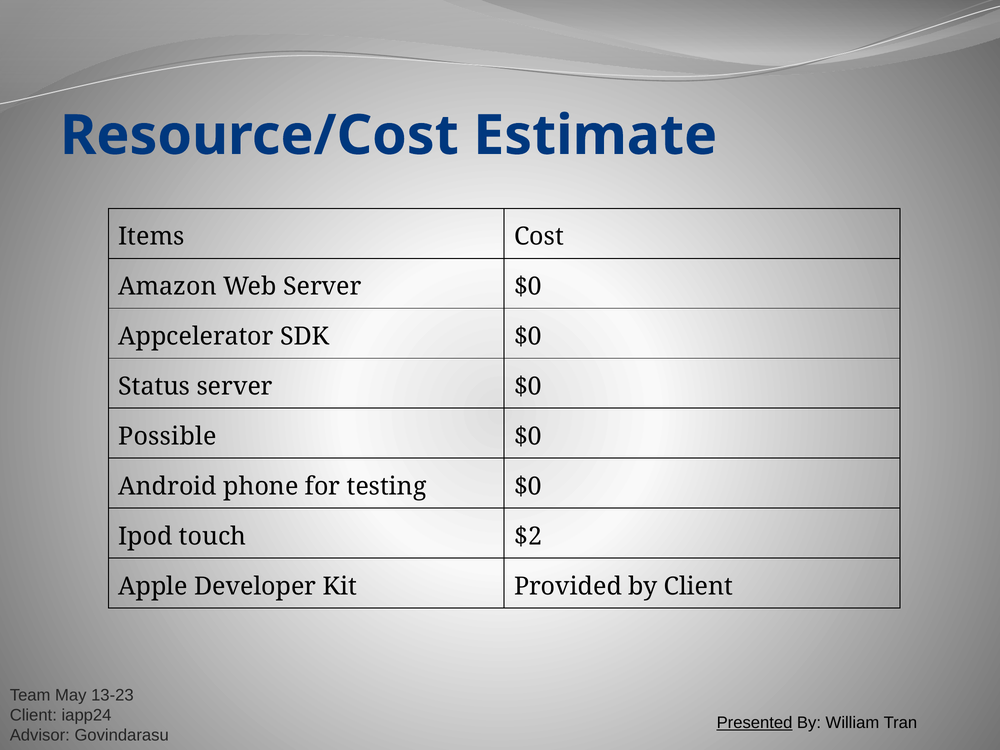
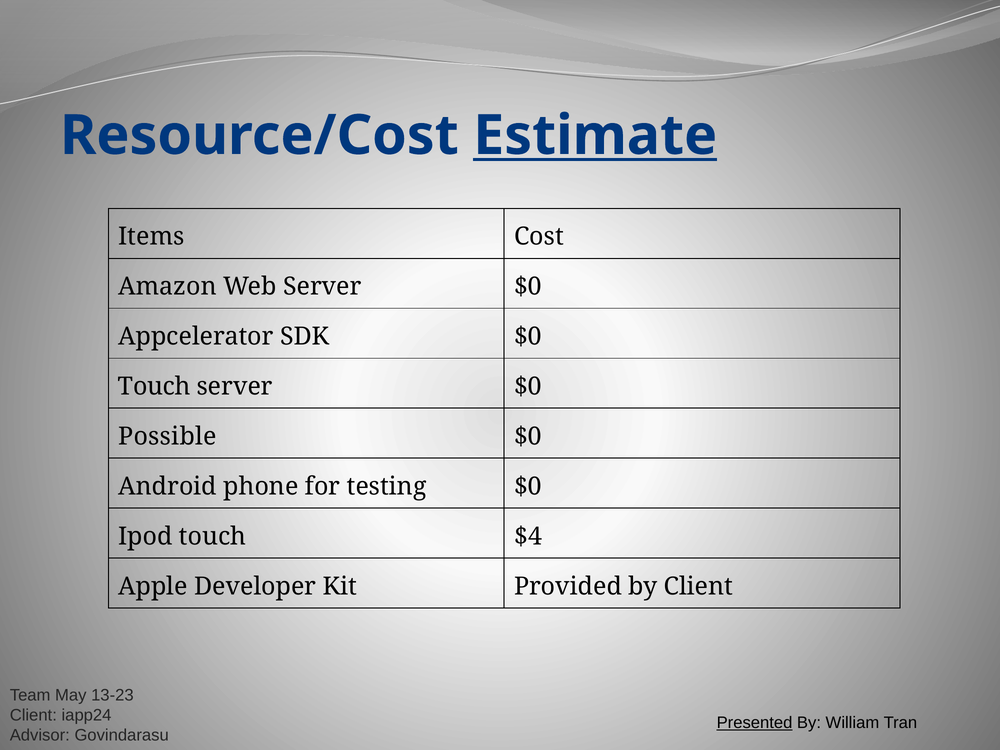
Estimate underline: none -> present
Status at (154, 387): Status -> Touch
$2: $2 -> $4
